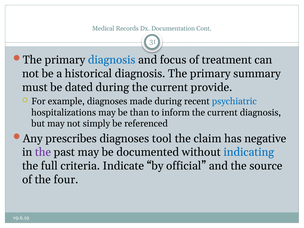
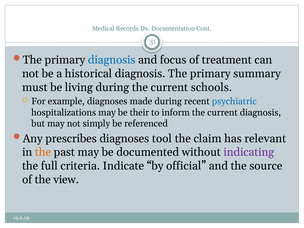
dated: dated -> living
provide: provide -> schools
than: than -> their
negative: negative -> relevant
the at (43, 152) colour: purple -> orange
indicating colour: blue -> purple
four: four -> view
